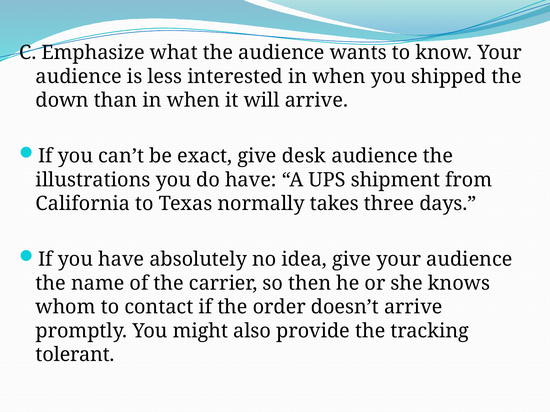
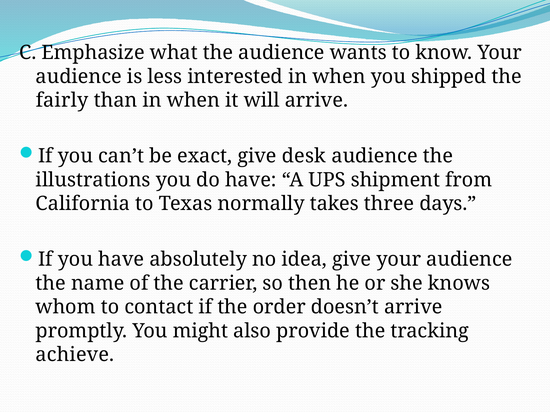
down: down -> fairly
tolerant: tolerant -> achieve
